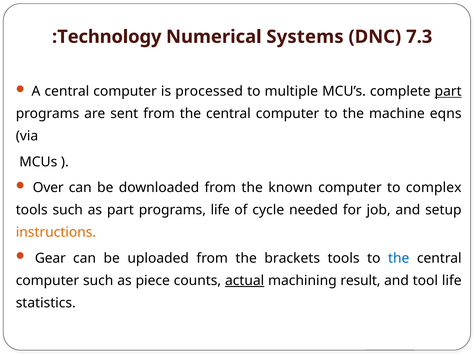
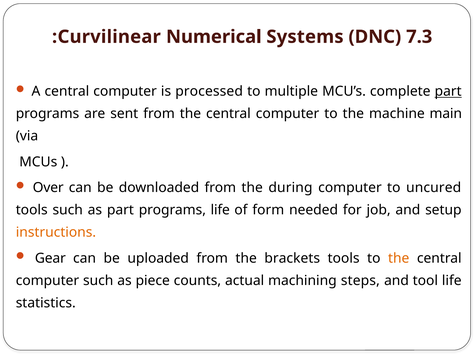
Technology: Technology -> Curvilinear
eqns: eqns -> main
known: known -> during
complex: complex -> uncured
cycle: cycle -> form
the at (399, 259) colour: blue -> orange
actual underline: present -> none
result: result -> steps
